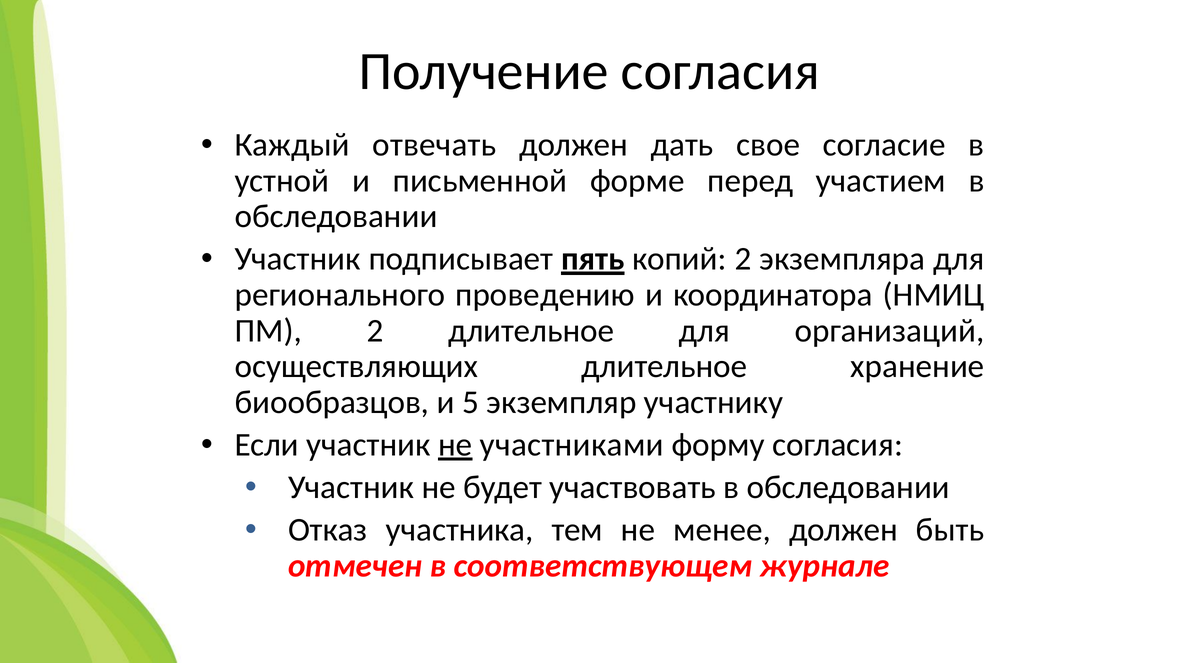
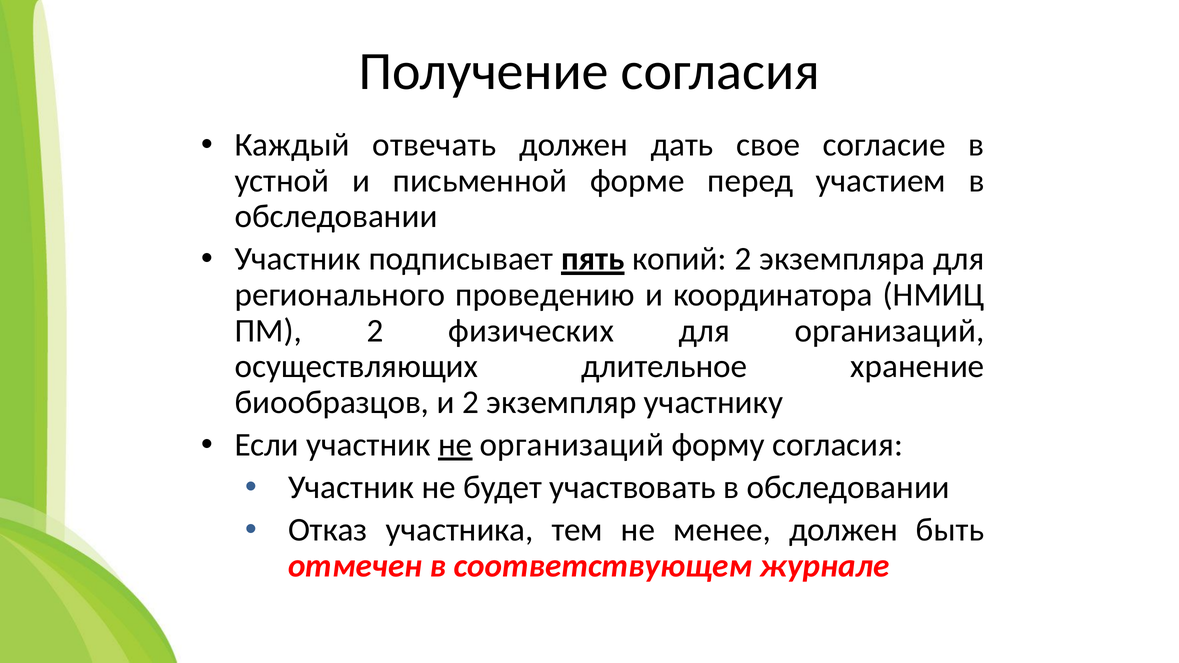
2 длительное: длительное -> физических
и 5: 5 -> 2
не участниками: участниками -> организаций
